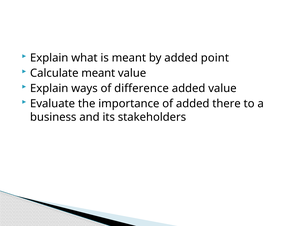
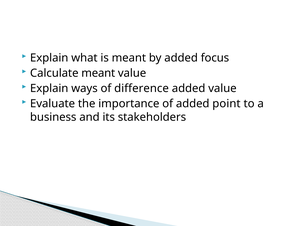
point: point -> focus
there: there -> point
